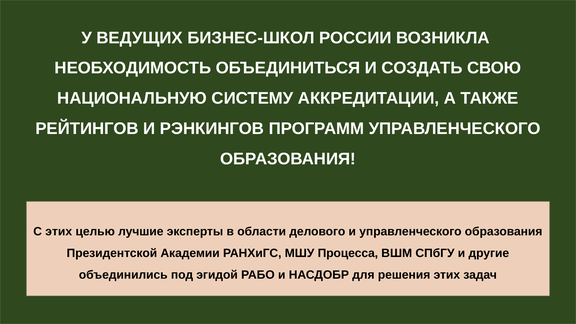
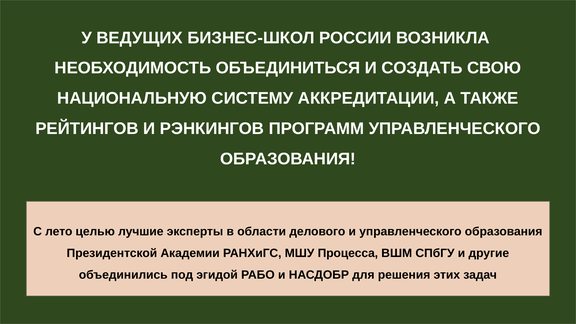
С этих: этих -> лето
